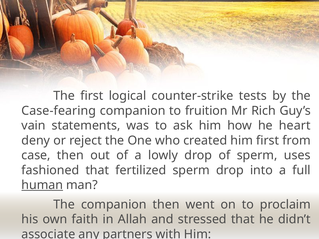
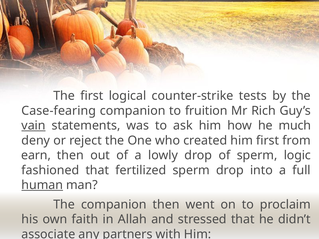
vain underline: none -> present
heart: heart -> much
case: case -> earn
uses: uses -> logic
